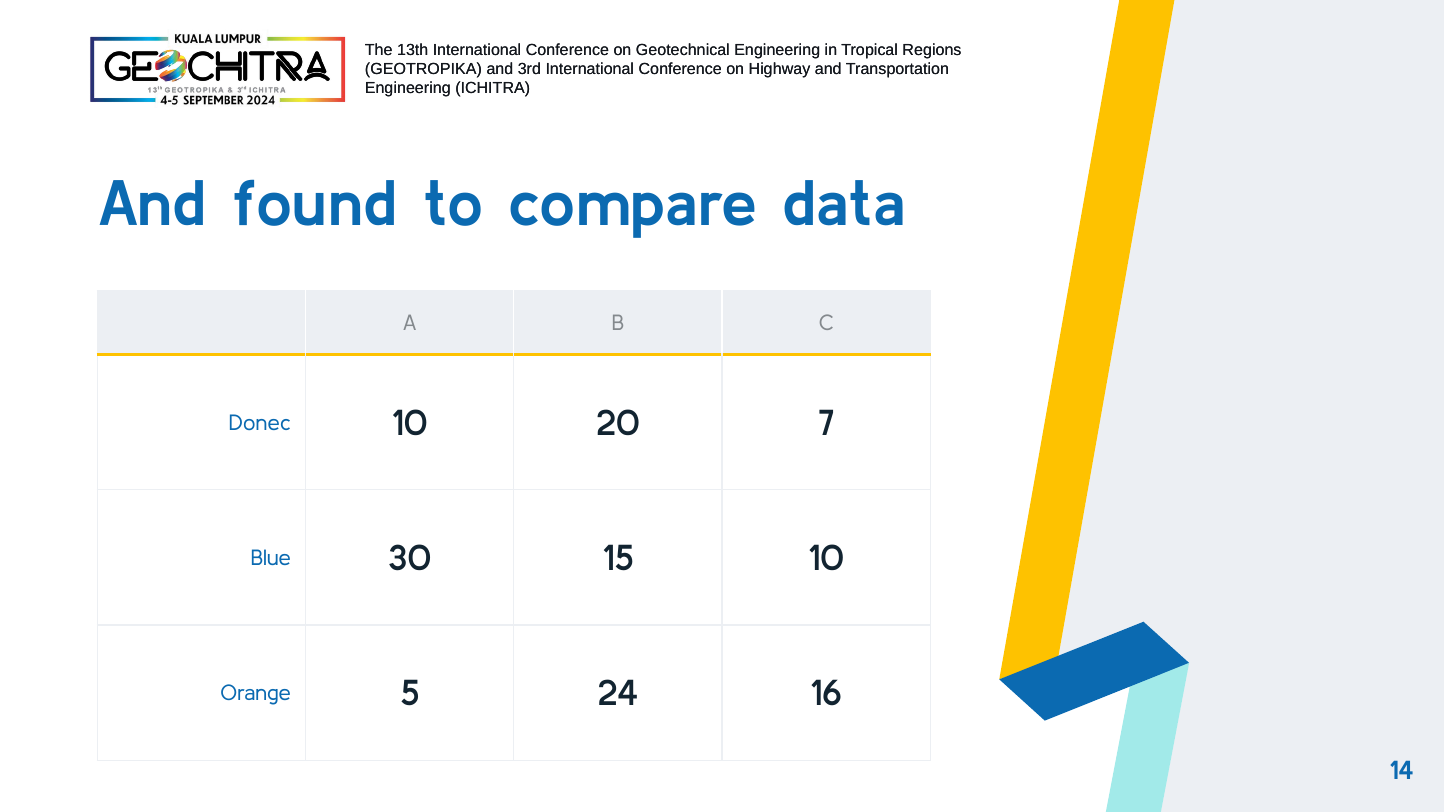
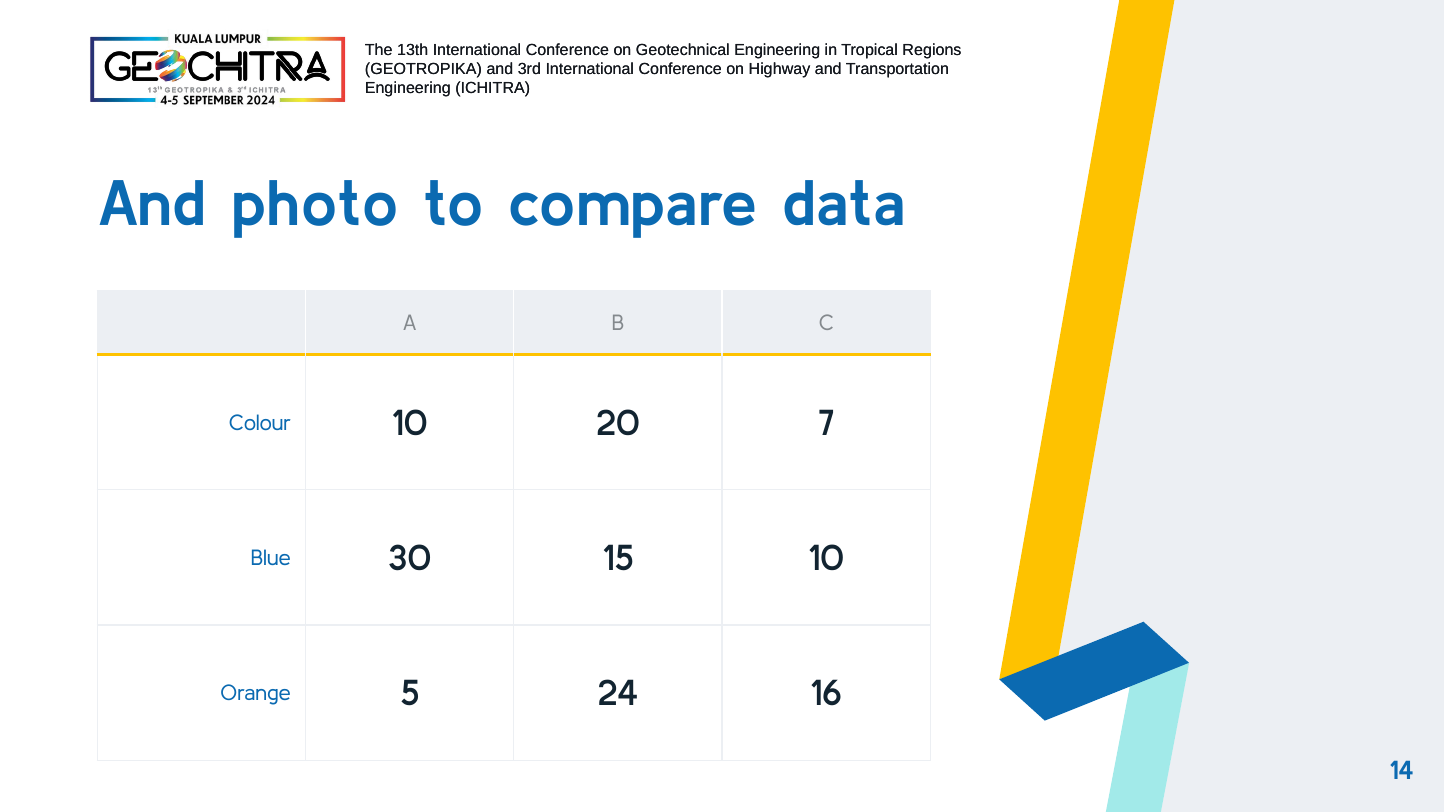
found: found -> photo
Donec: Donec -> Colour
